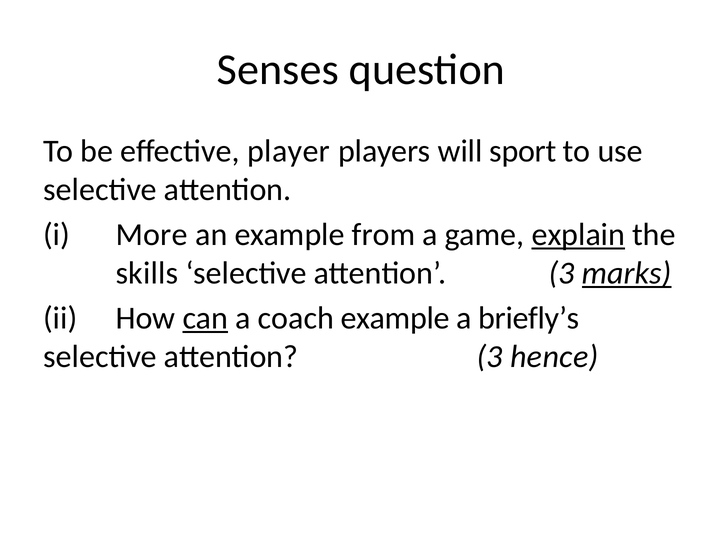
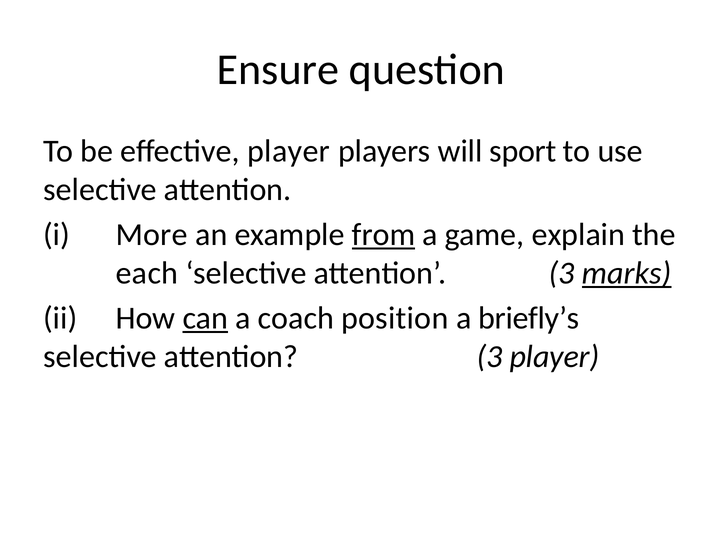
Senses: Senses -> Ensure
from underline: none -> present
explain underline: present -> none
skills: skills -> each
coach example: example -> position
3 hence: hence -> player
